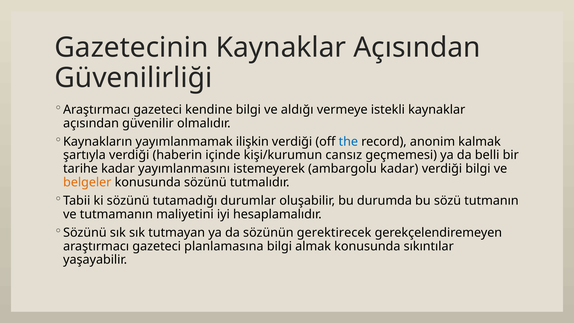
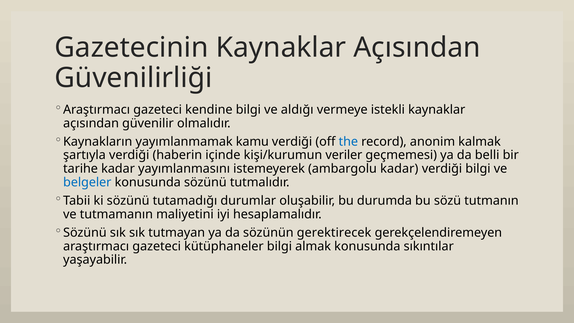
ilişkin: ilişkin -> kamu
cansız: cansız -> veriler
belgeler colour: orange -> blue
planlamasına: planlamasına -> kütüphaneler
